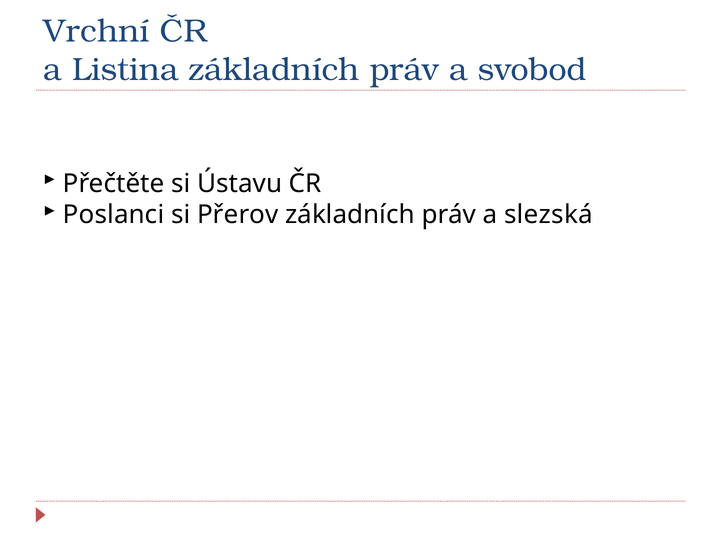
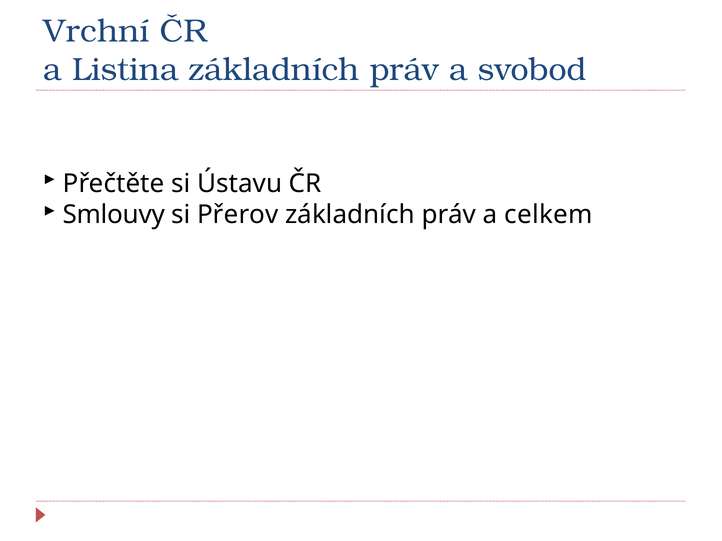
Poslanci: Poslanci -> Smlouvy
slezská: slezská -> celkem
